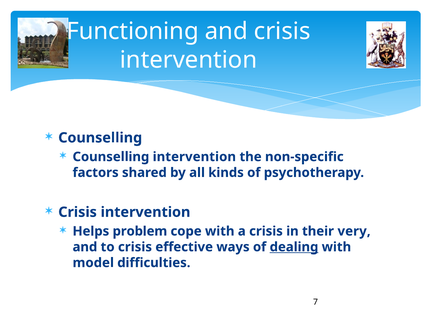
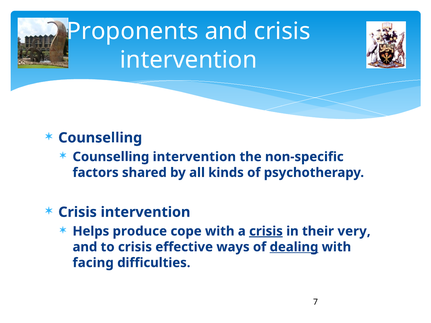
Functioning: Functioning -> Proponents
problem: problem -> produce
crisis at (266, 231) underline: none -> present
model: model -> facing
